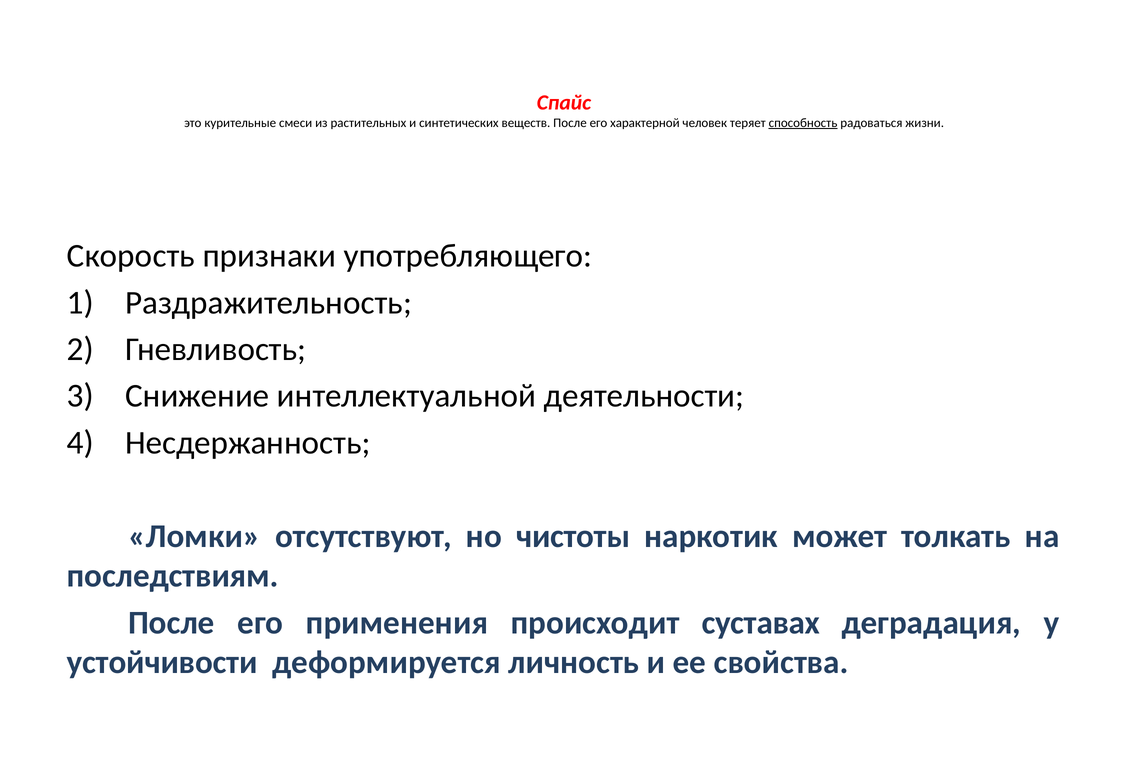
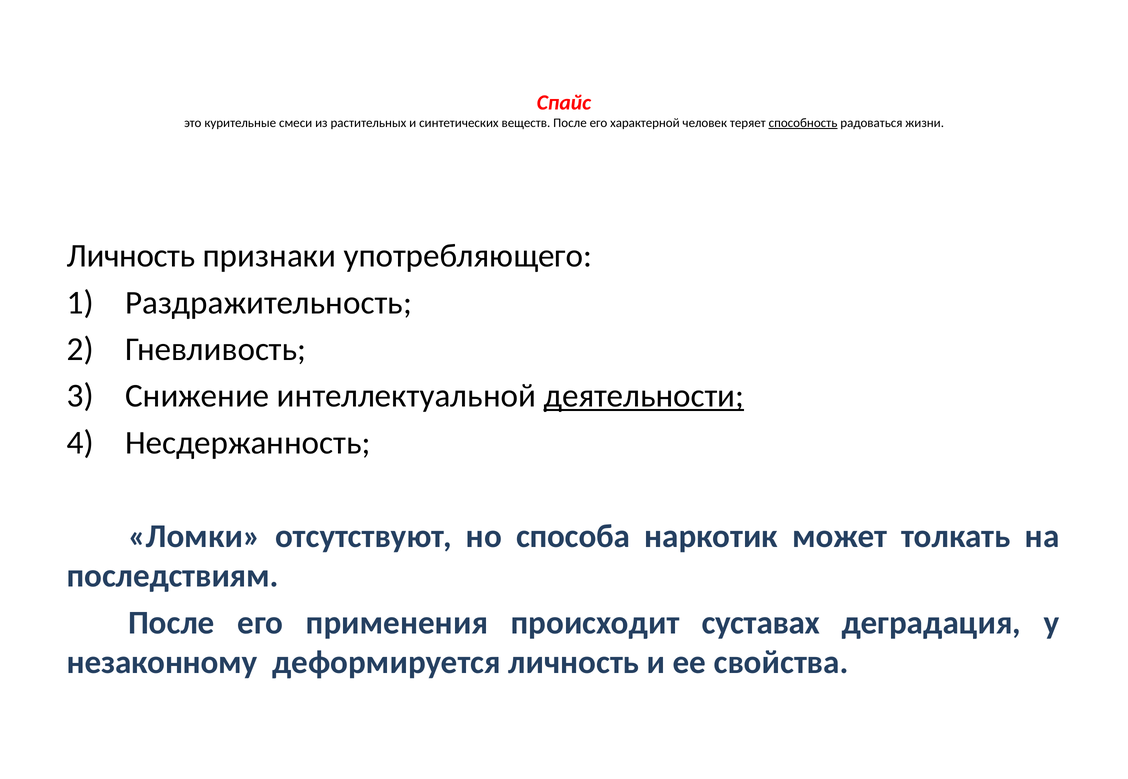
Скорость at (131, 256): Скорость -> Личность
деятельности underline: none -> present
чистоты: чистоты -> способа
устойчивости: устойчивости -> незаконному
